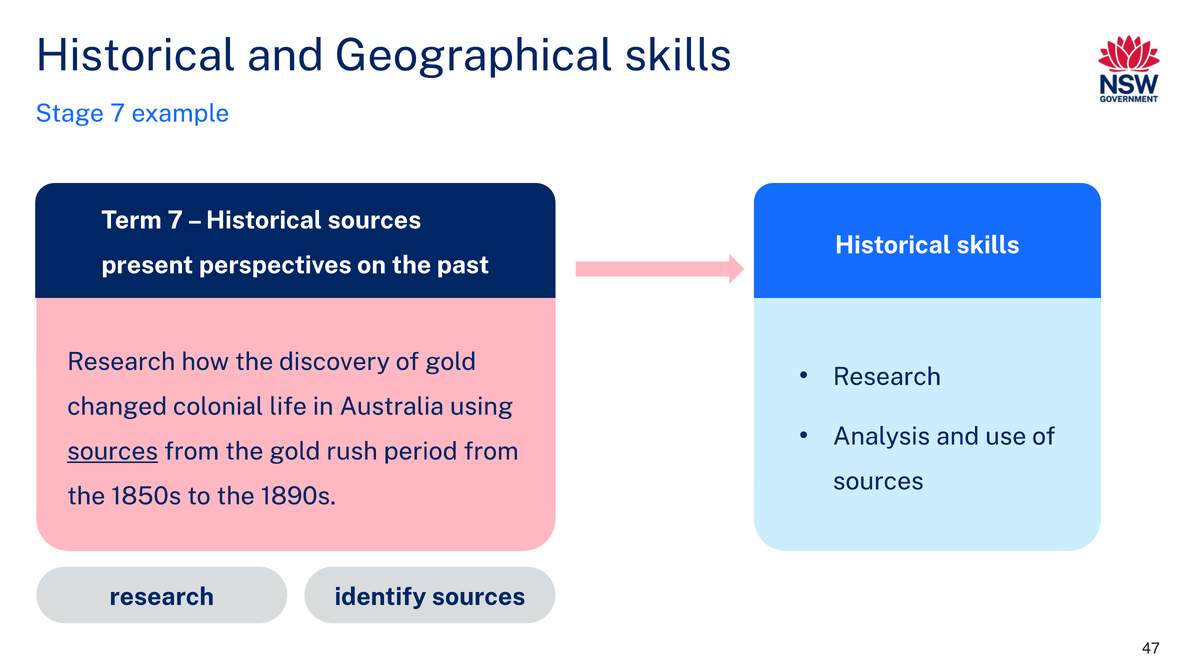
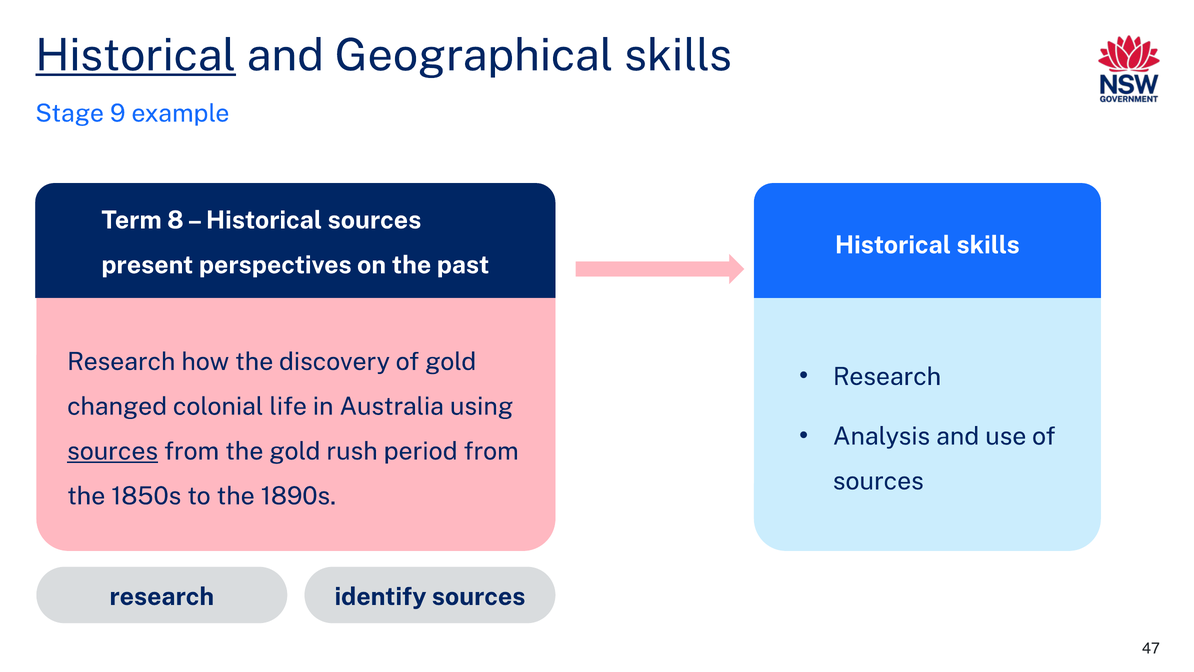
Historical at (136, 56) underline: none -> present
Stage 7: 7 -> 9
Term 7: 7 -> 8
